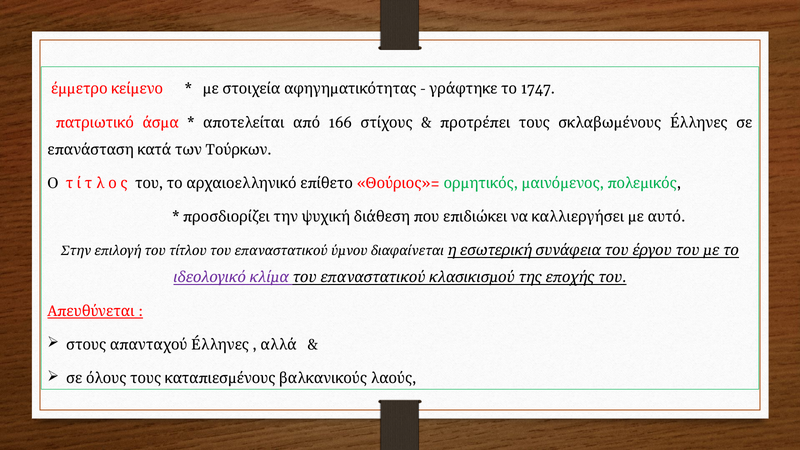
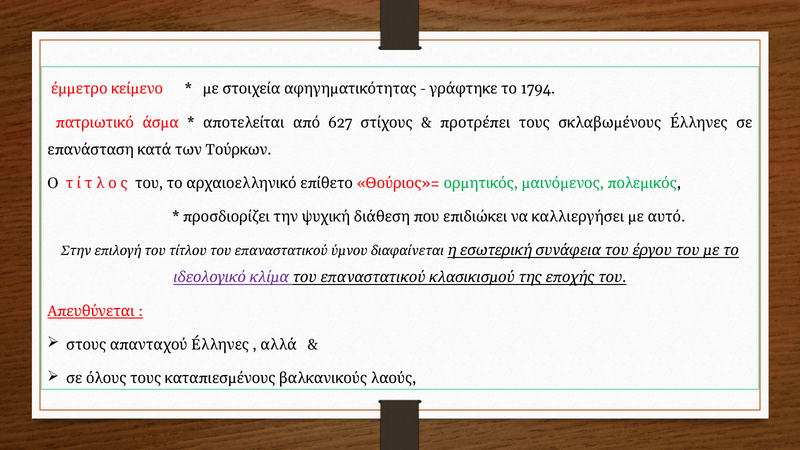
1747: 1747 -> 1794
166: 166 -> 627
